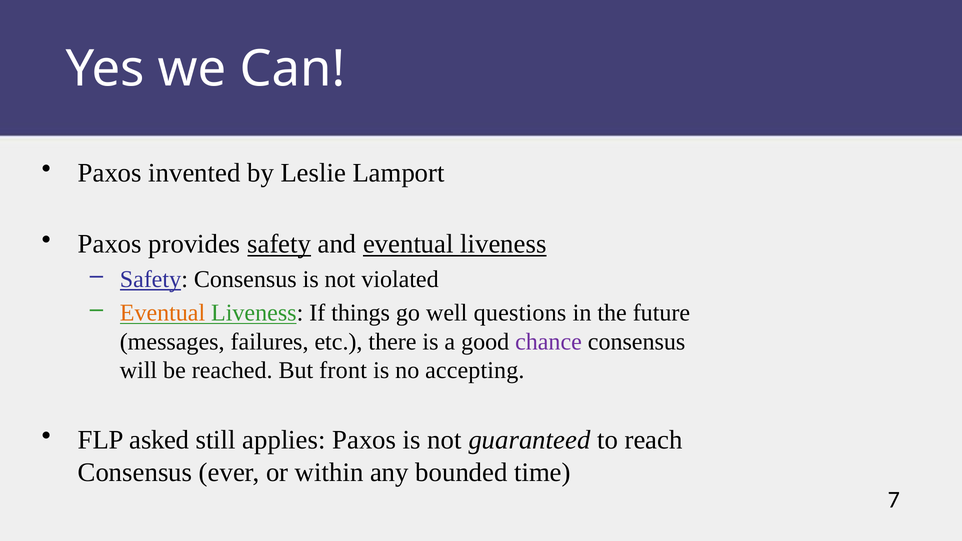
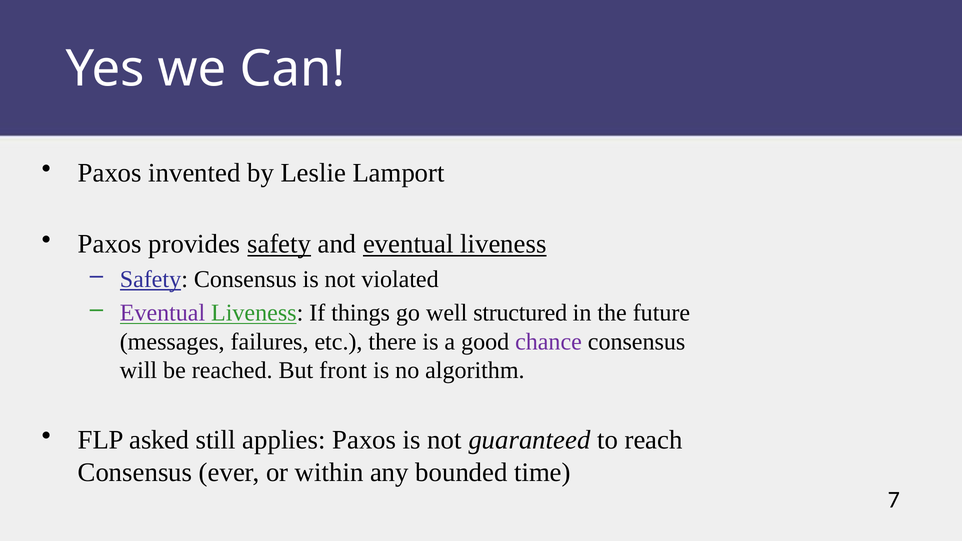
Eventual at (163, 313) colour: orange -> purple
questions: questions -> structured
accepting: accepting -> algorithm
